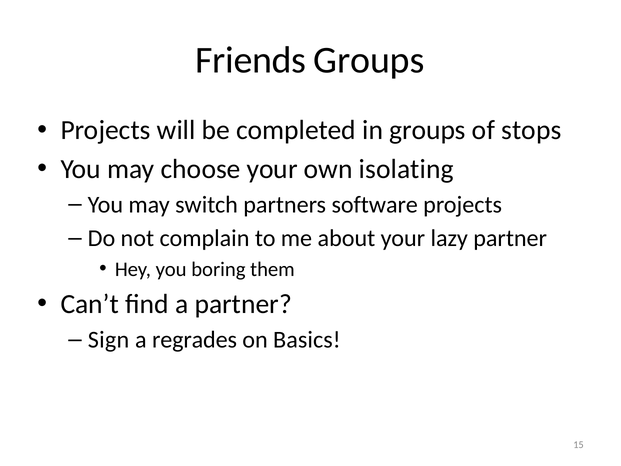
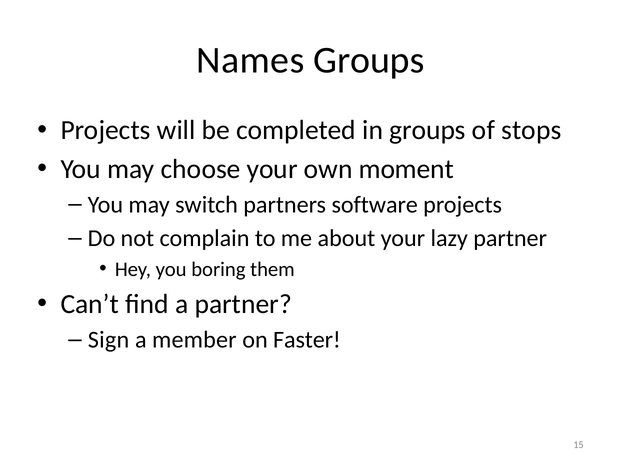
Friends: Friends -> Names
isolating: isolating -> moment
regrades: regrades -> member
Basics: Basics -> Faster
